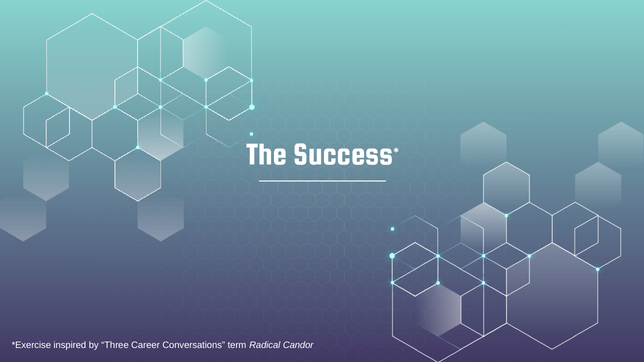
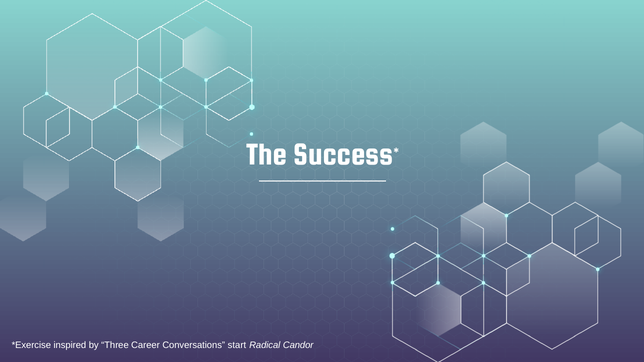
term: term -> start
